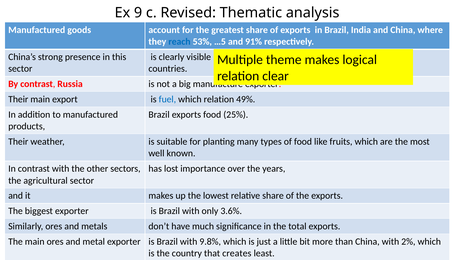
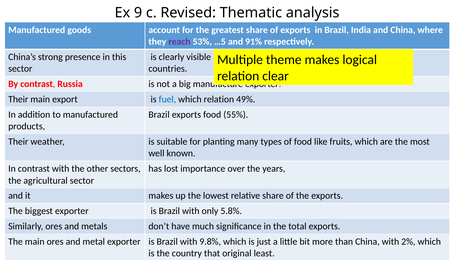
reach colour: blue -> purple
25%: 25% -> 55%
3.6%: 3.6% -> 5.8%
creates: creates -> original
